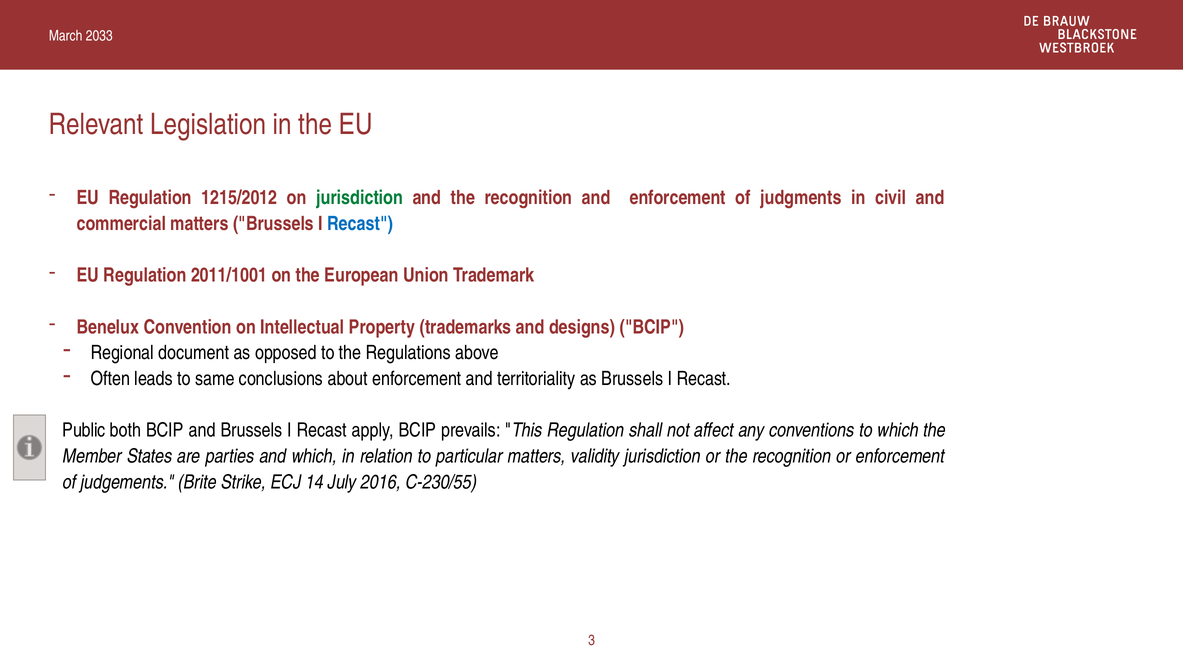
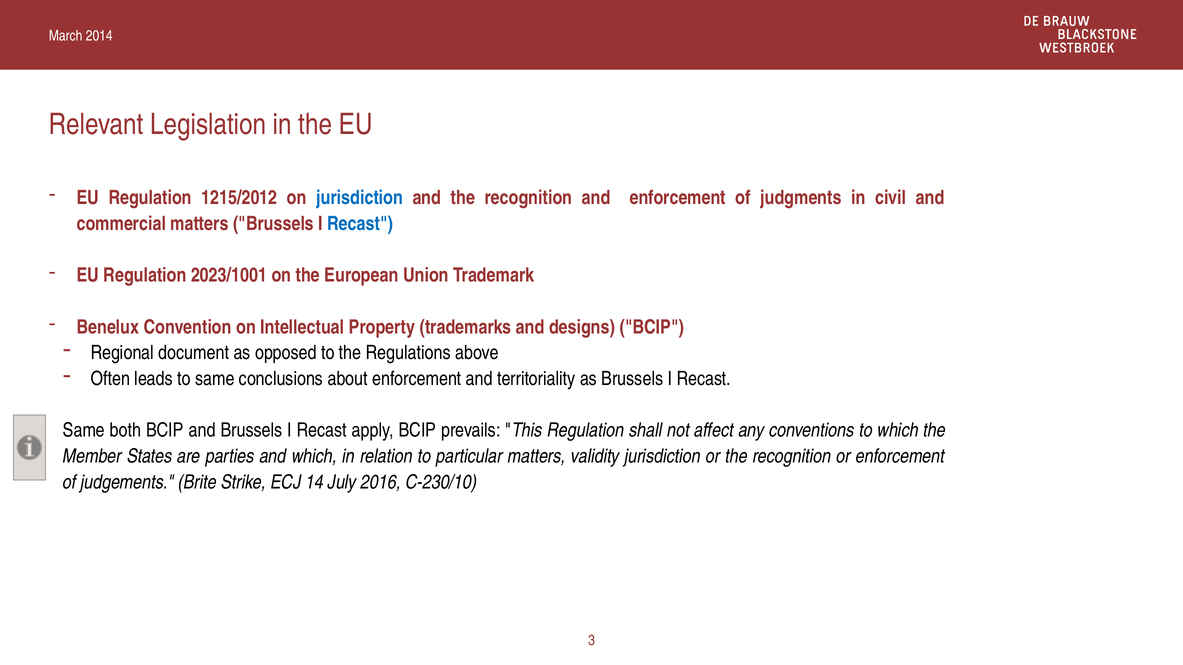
2033: 2033 -> 2014
jurisdiction at (360, 198) colour: green -> blue
2011/1001: 2011/1001 -> 2023/1001
Public at (84, 431): Public -> Same
C-230/55: C-230/55 -> C-230/10
